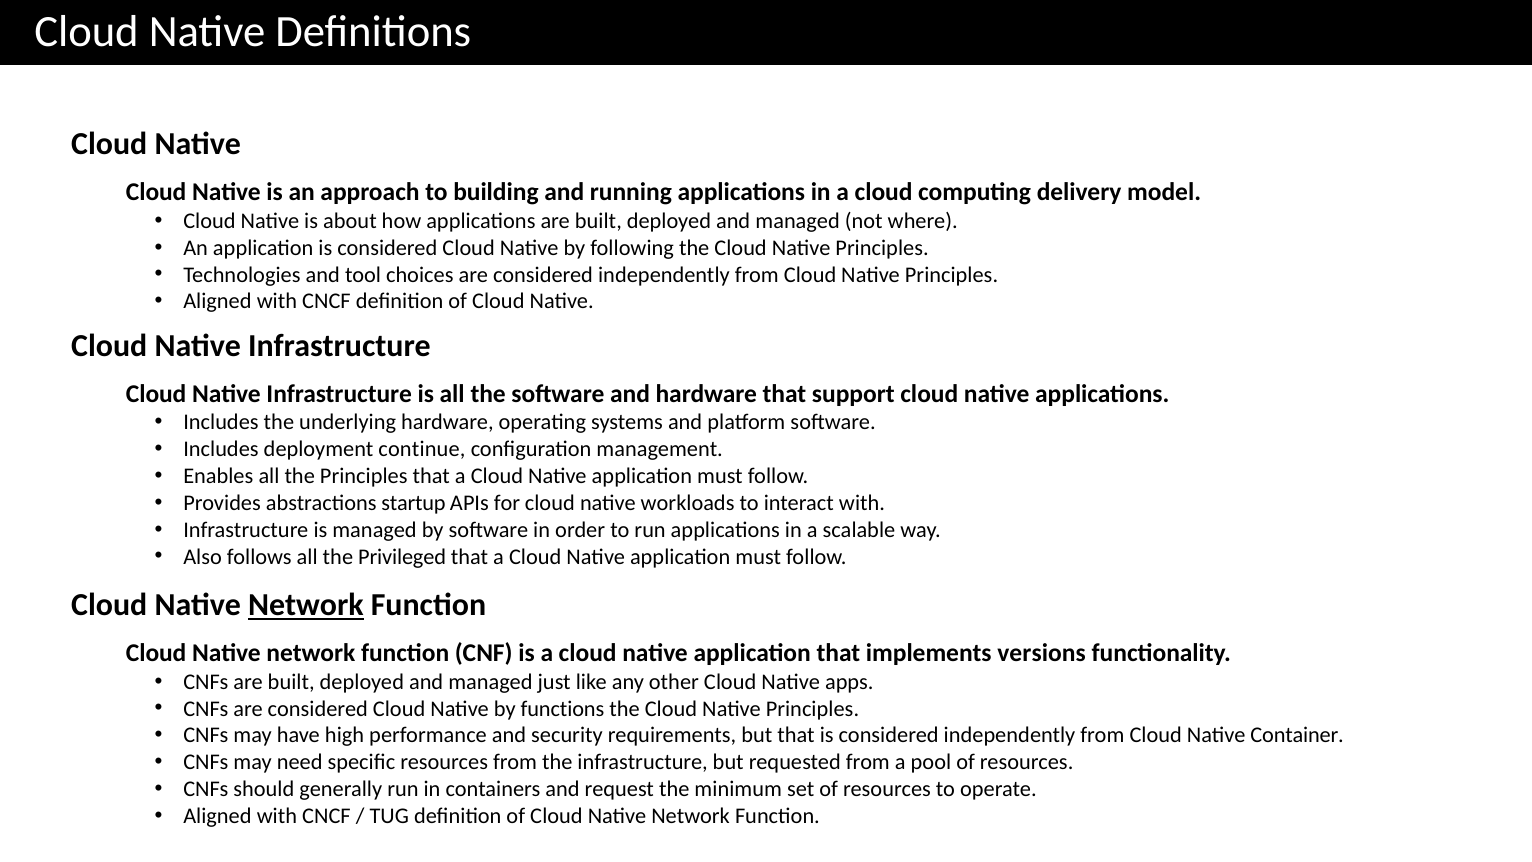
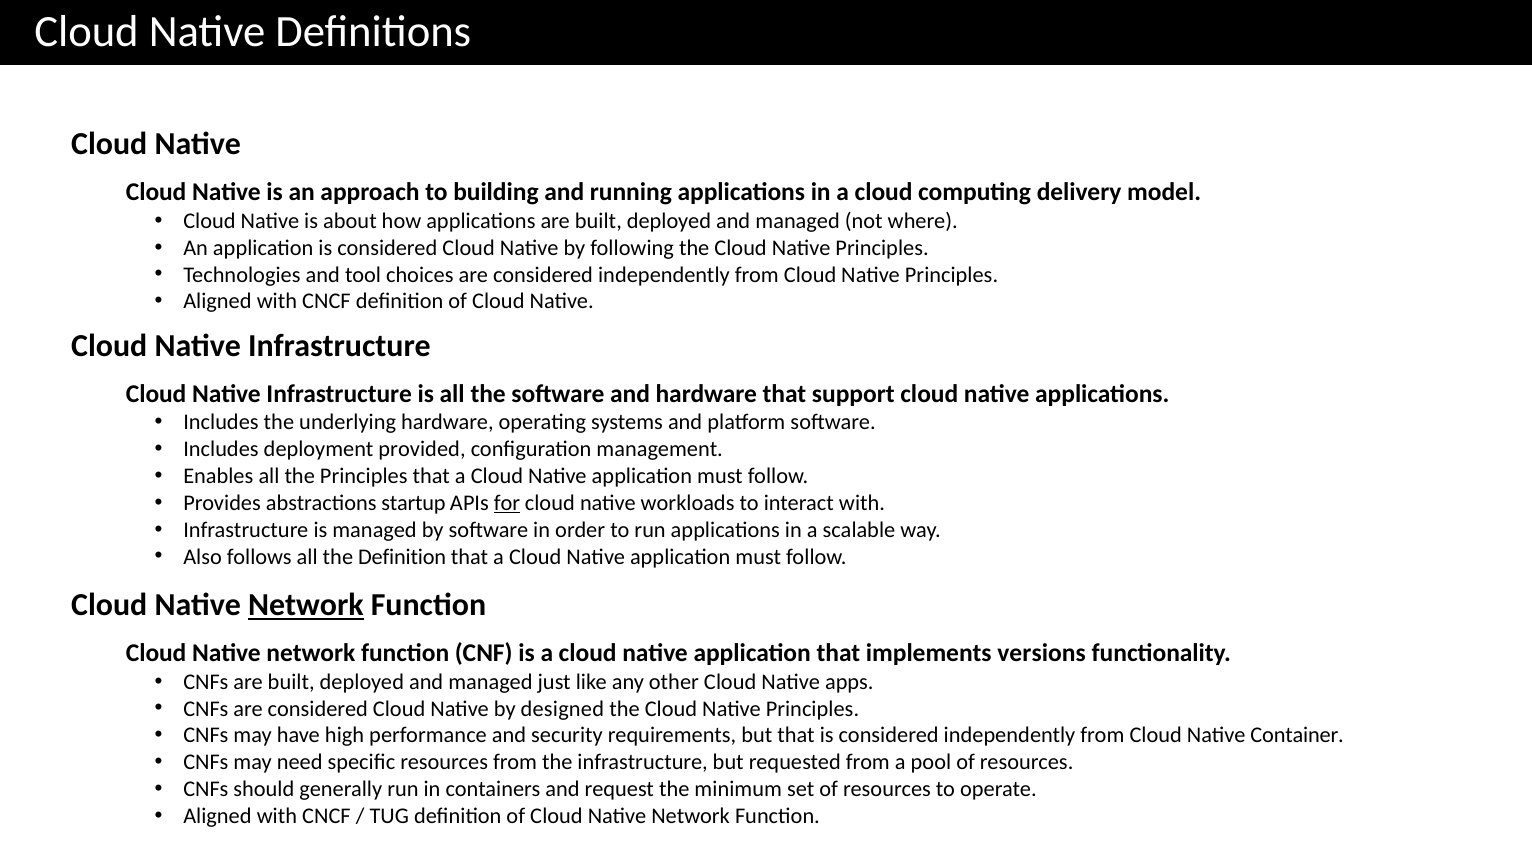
continue: continue -> provided
for underline: none -> present
the Privileged: Privileged -> Definition
functions: functions -> designed
